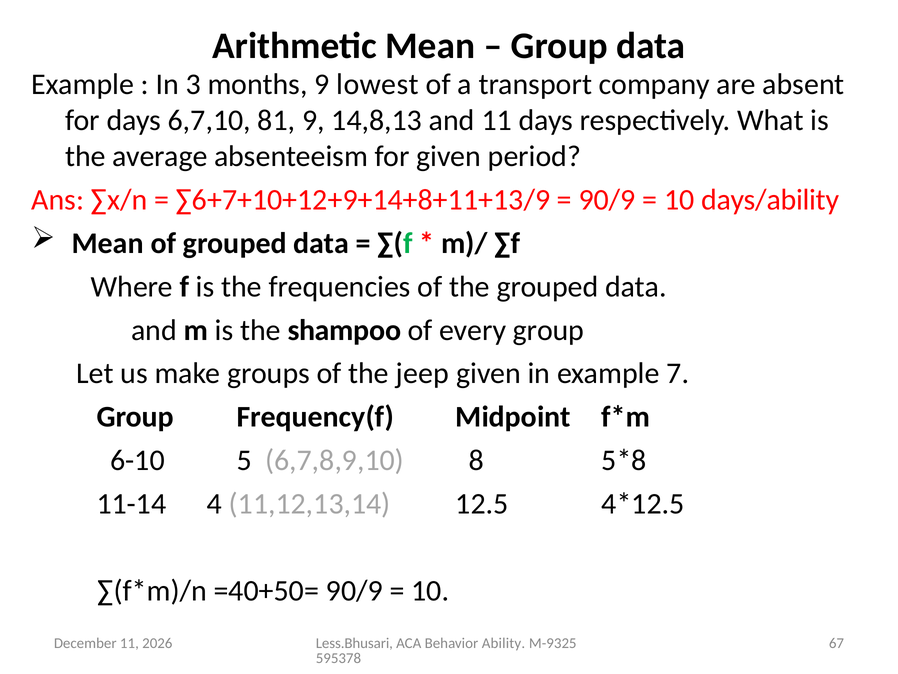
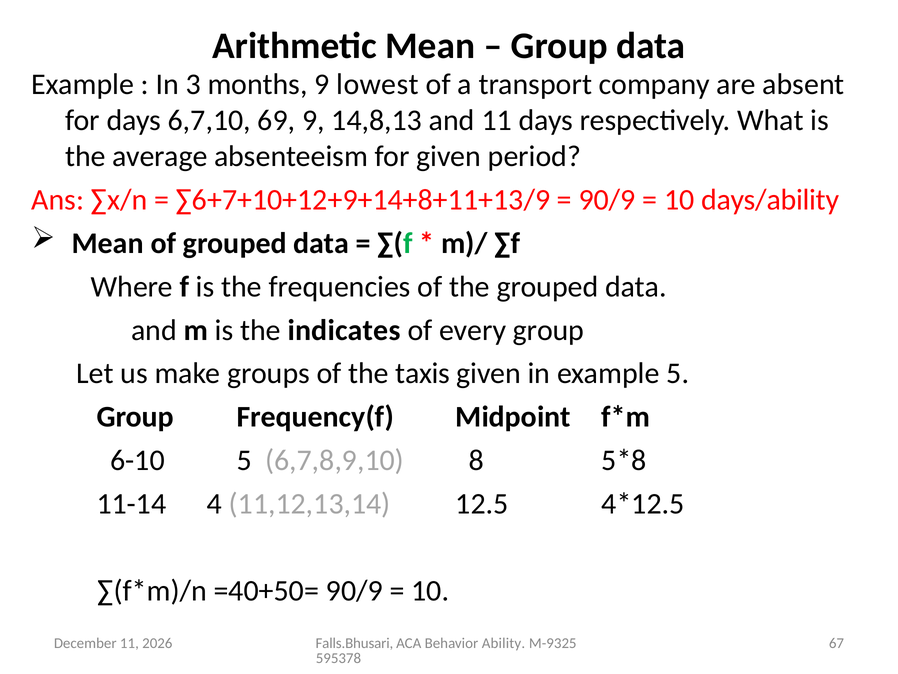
81: 81 -> 69
shampoo: shampoo -> indicates
jeep: jeep -> taxis
example 7: 7 -> 5
Less.Bhusari: Less.Bhusari -> Falls.Bhusari
